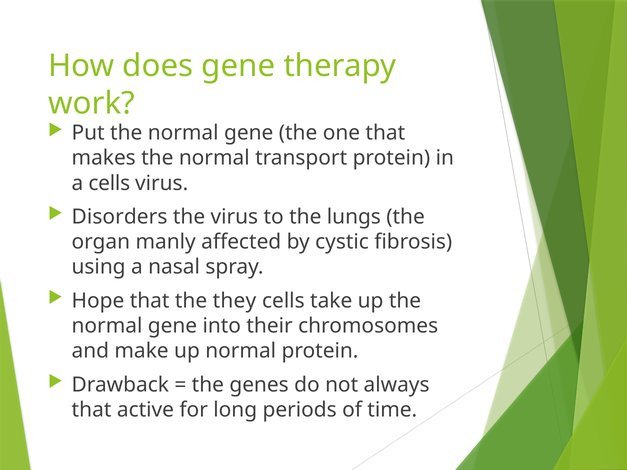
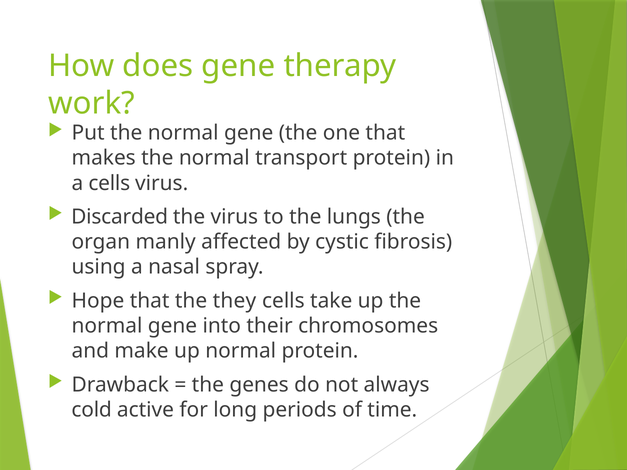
Disorders: Disorders -> Discarded
that at (92, 410): that -> cold
